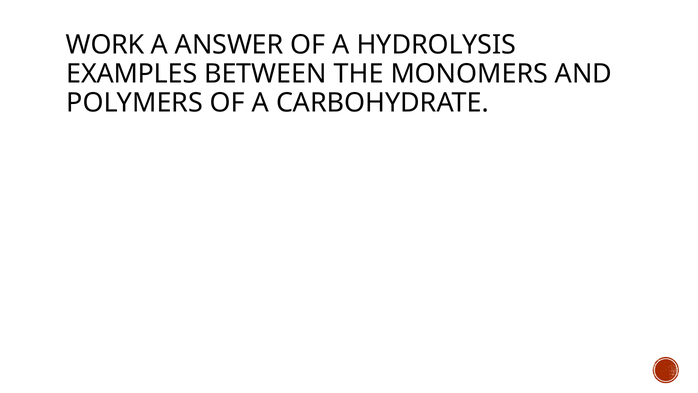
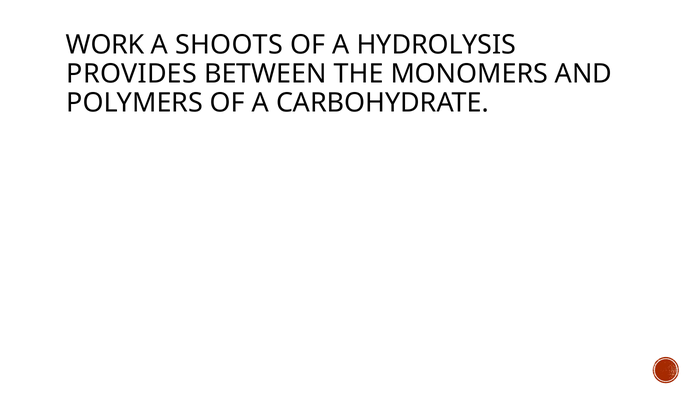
ANSWER: ANSWER -> SHOOTS
EXAMPLES: EXAMPLES -> PROVIDES
